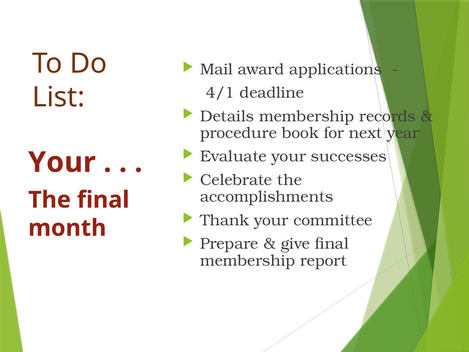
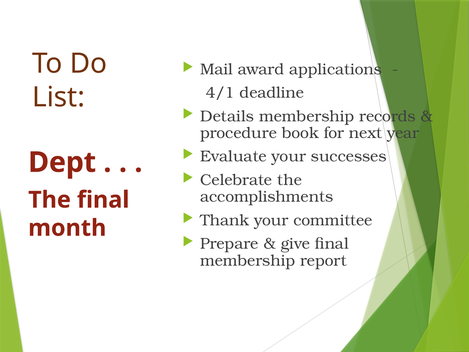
Your at (62, 162): Your -> Dept
